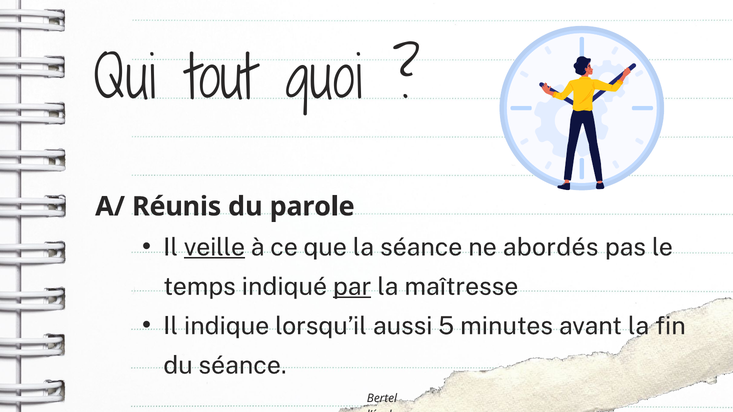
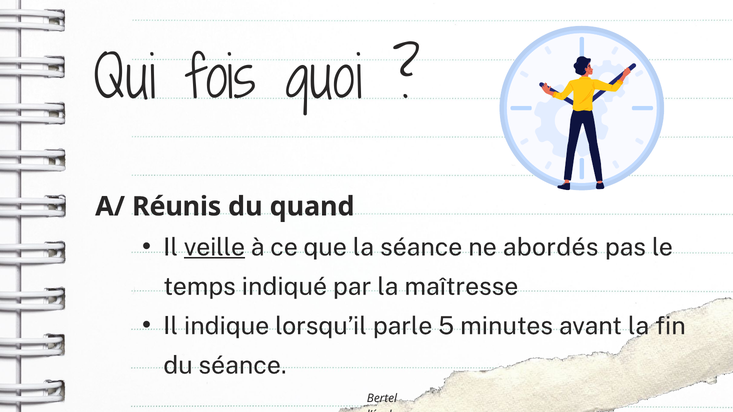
tout: tout -> fois
parole: parole -> quand
par underline: present -> none
aussi: aussi -> parle
